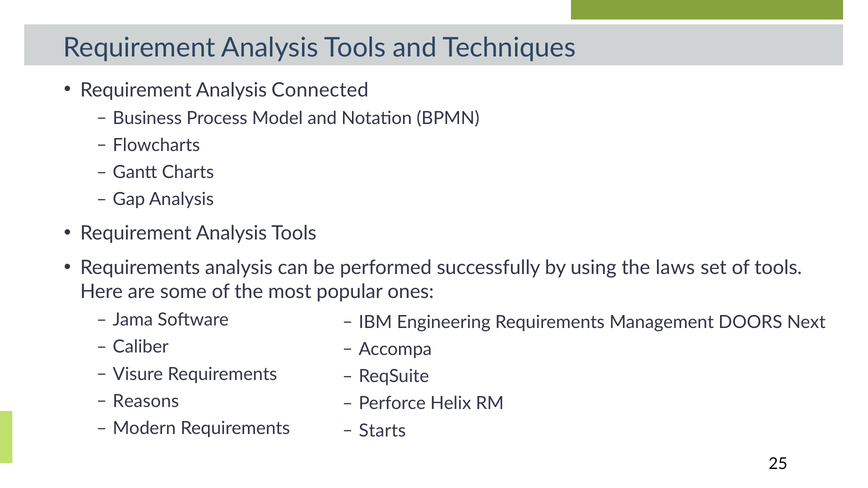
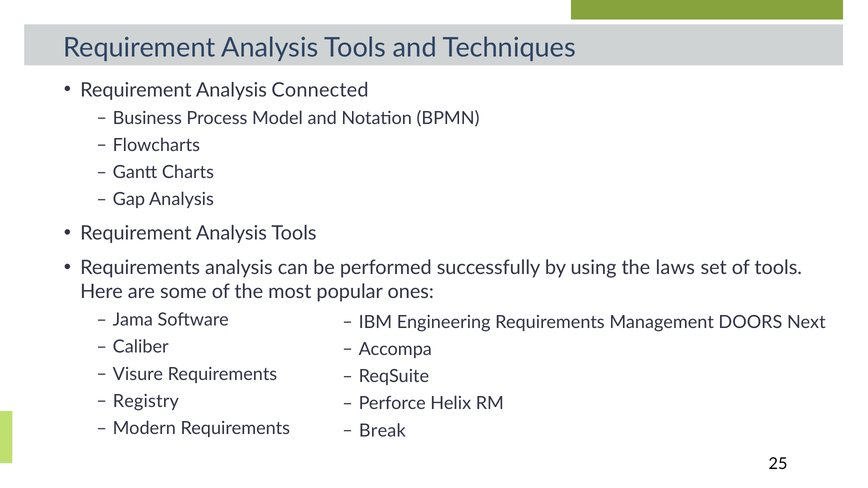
Reasons: Reasons -> Registry
Starts: Starts -> Break
